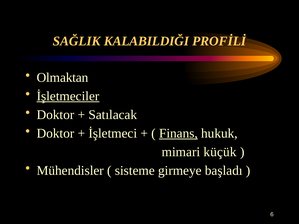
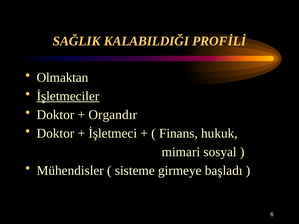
Satılacak: Satılacak -> Organdır
Finans underline: present -> none
küçük: küçük -> sosyal
